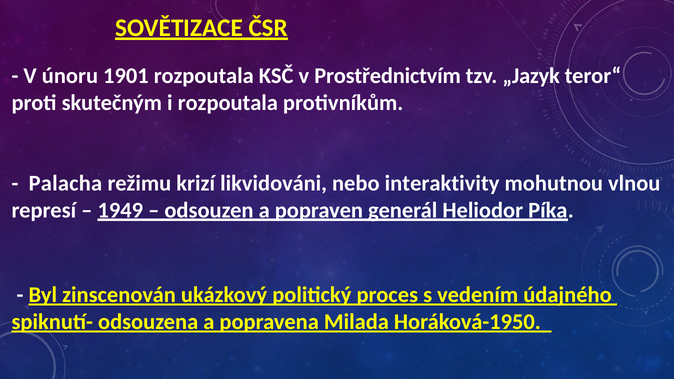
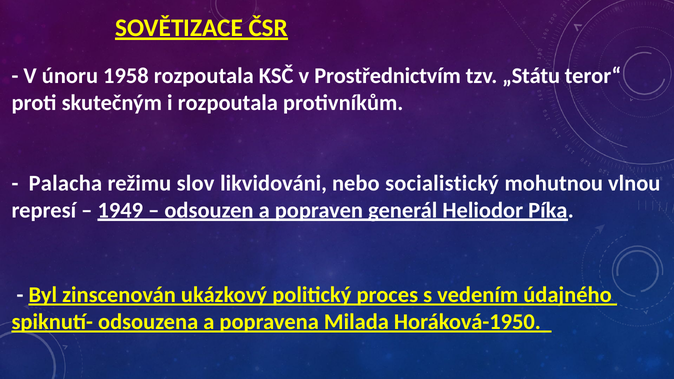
1901: 1901 -> 1958
„Jazyk: „Jazyk -> „Státu
krizí: krizí -> slov
interaktivity: interaktivity -> socialistický
